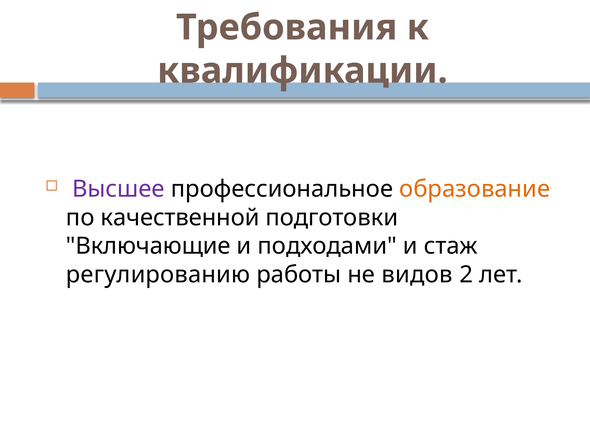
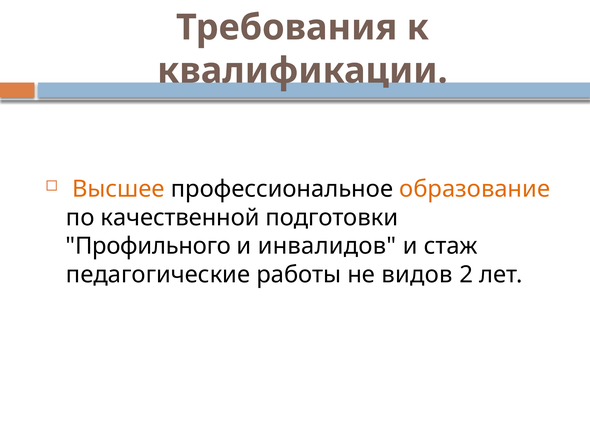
Высшее colour: purple -> orange
Включающие: Включающие -> Профильного
подходами: подходами -> инвалидов
регулированию: регулированию -> педагогические
